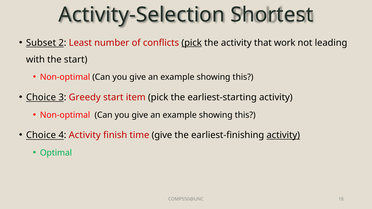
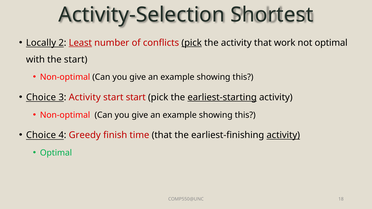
Subset: Subset -> Locally
Least underline: none -> present
not leading: leading -> optimal
3 Greedy: Greedy -> Activity
start item: item -> start
earliest-starting underline: none -> present
4 Activity: Activity -> Greedy
time give: give -> that
